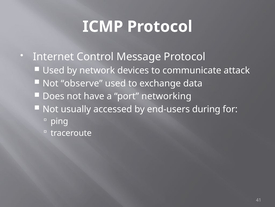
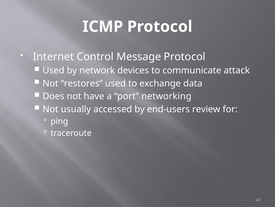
observe: observe -> restores
during: during -> review
